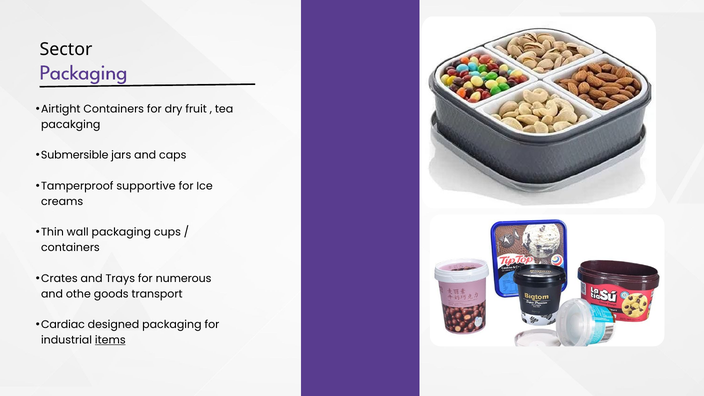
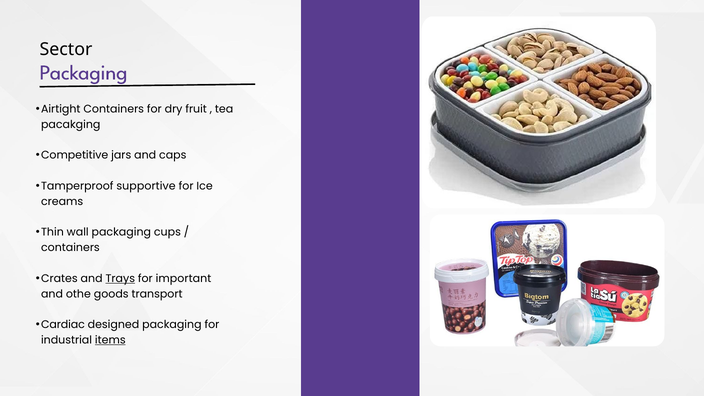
Submersible: Submersible -> Competitive
Trays underline: none -> present
numerous: numerous -> important
